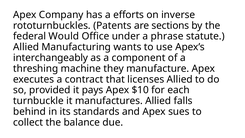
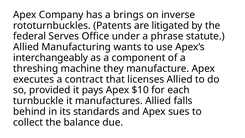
efforts: efforts -> brings
sections: sections -> litigated
Would: Would -> Serves
